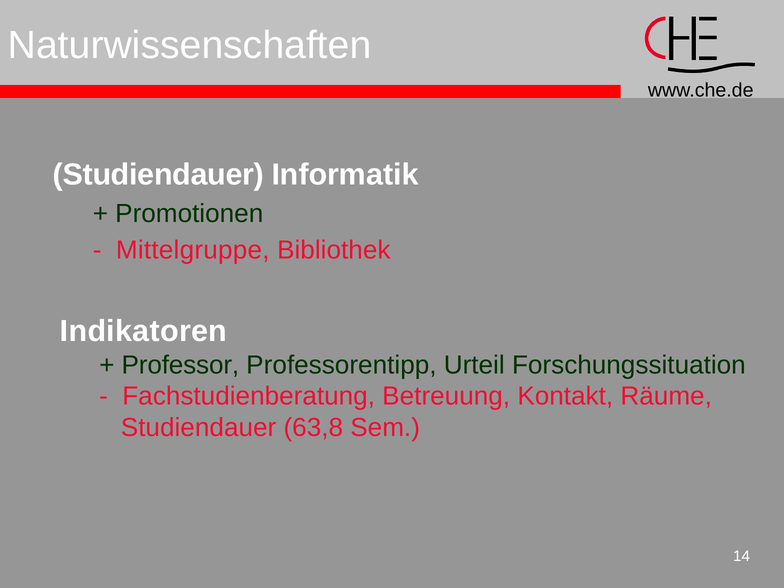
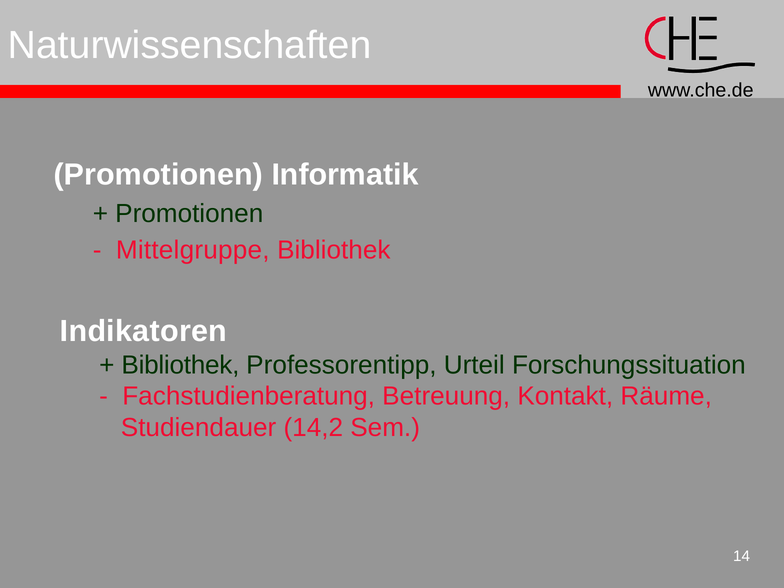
Studiendauer at (158, 175): Studiendauer -> Promotionen
Professor at (180, 365): Professor -> Bibliothek
63,8: 63,8 -> 14,2
